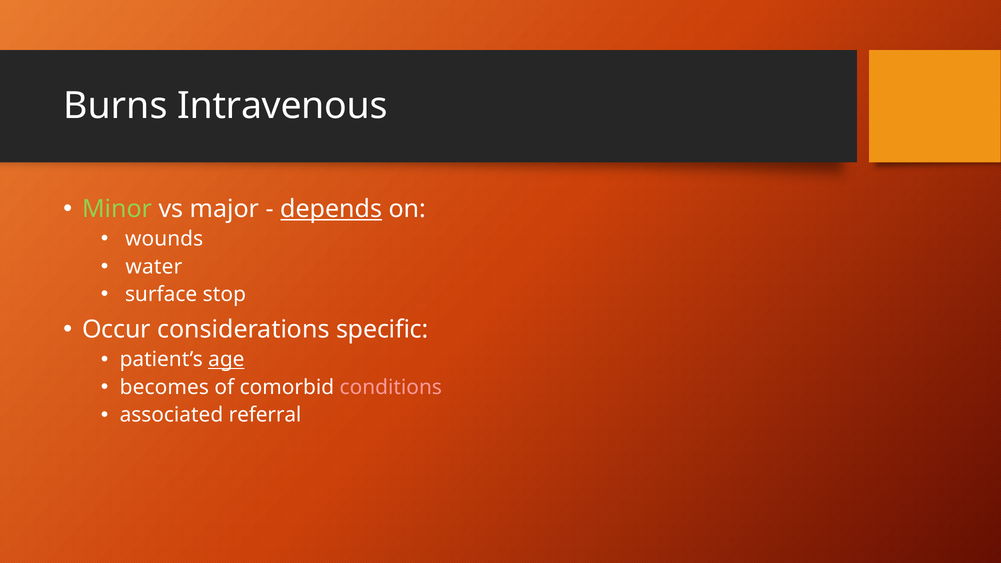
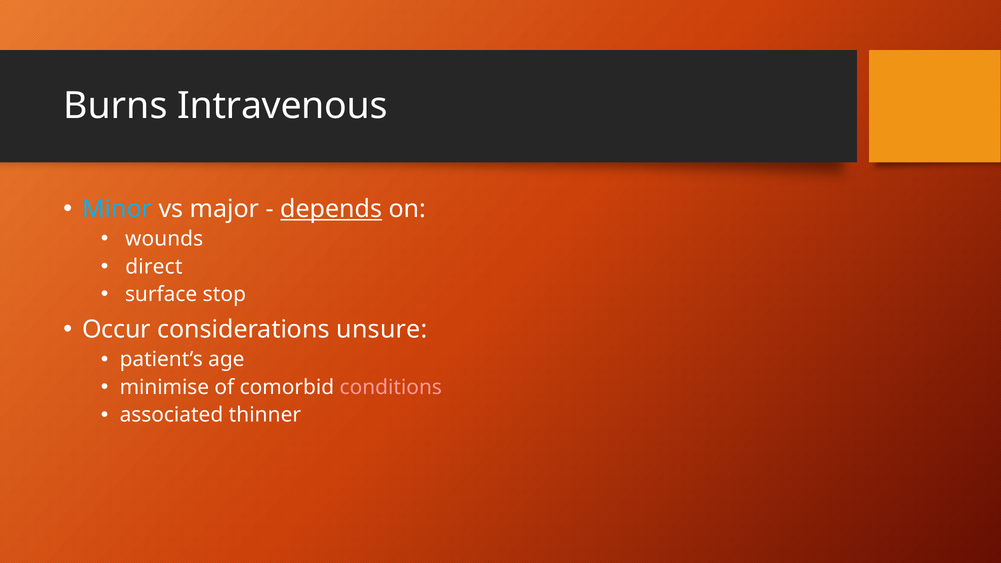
Minor colour: light green -> light blue
water: water -> direct
specific: specific -> unsure
age underline: present -> none
becomes: becomes -> minimise
referral: referral -> thinner
